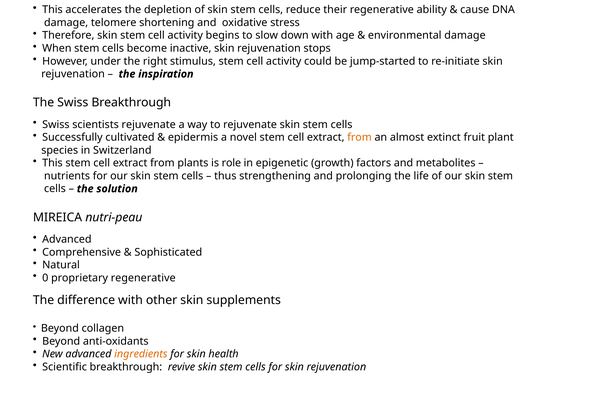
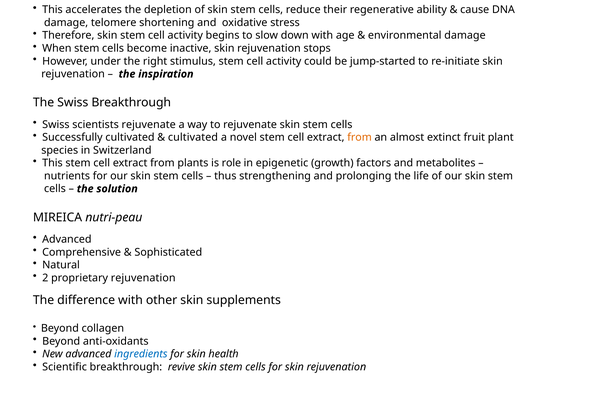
epidermis at (193, 137): epidermis -> cultivated
0: 0 -> 2
proprietary regenerative: regenerative -> rejuvenation
ingredients colour: orange -> blue
